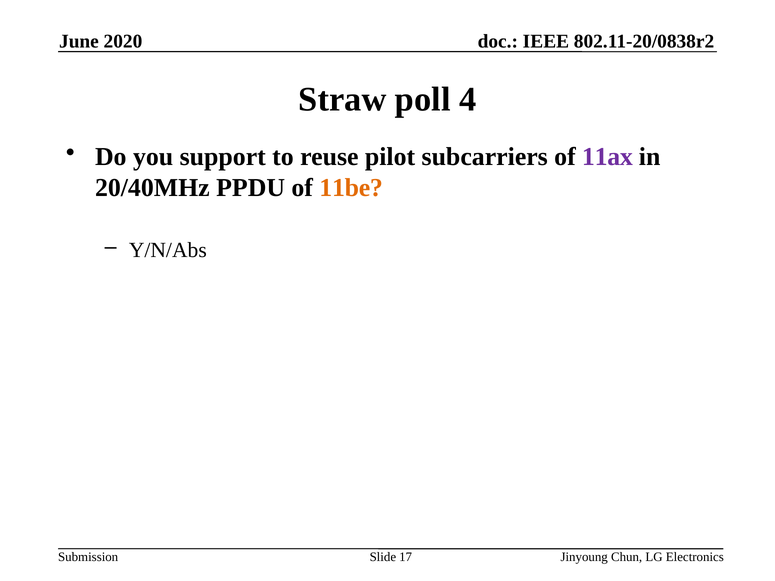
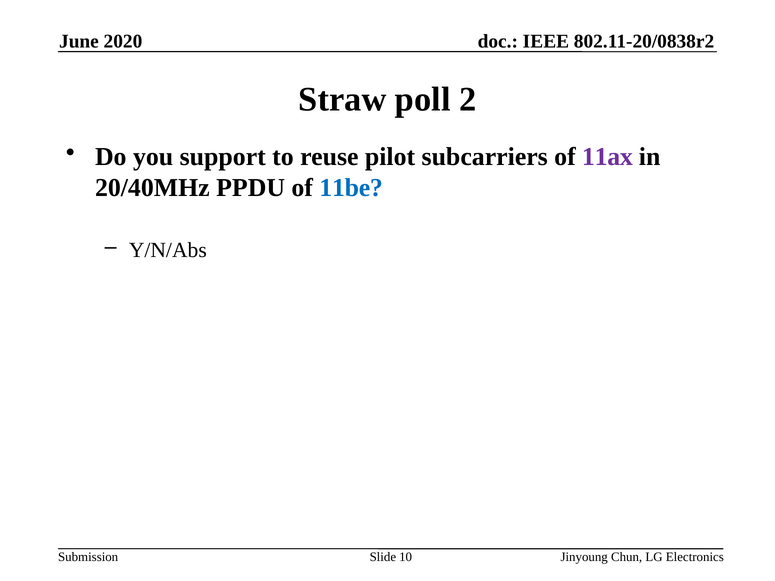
4: 4 -> 2
11be colour: orange -> blue
17: 17 -> 10
